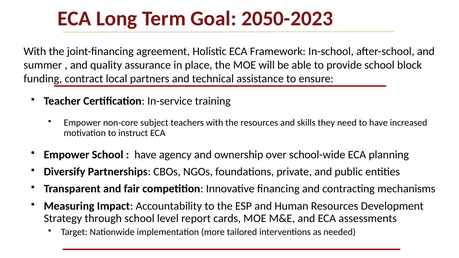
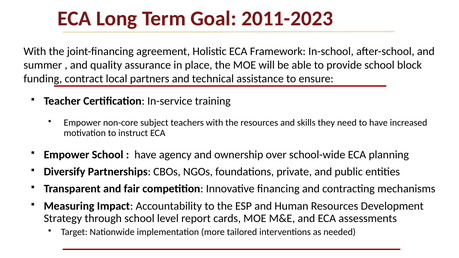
2050-2023: 2050-2023 -> 2011-2023
